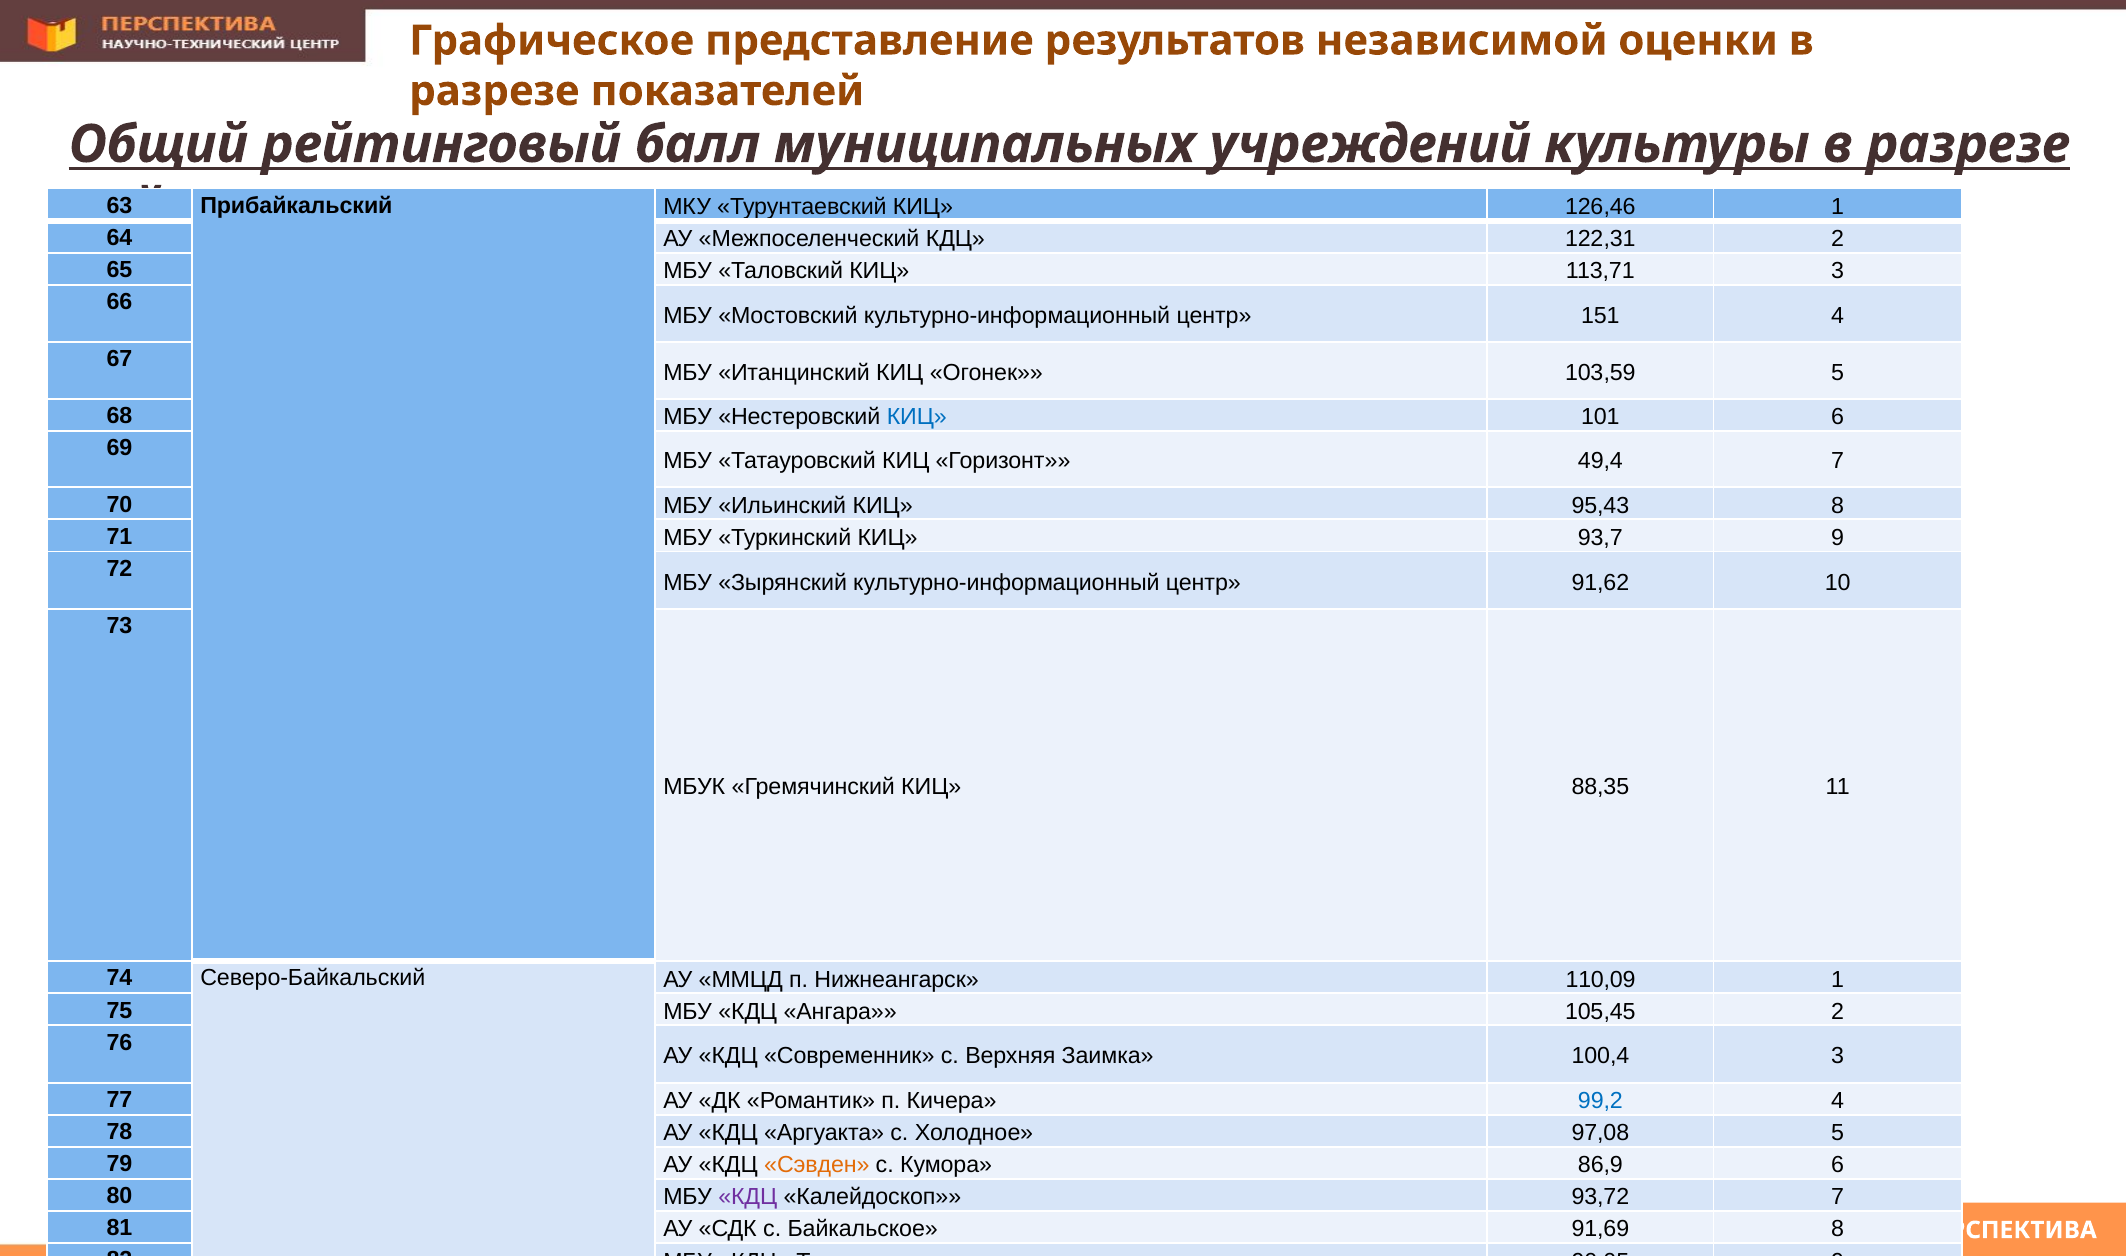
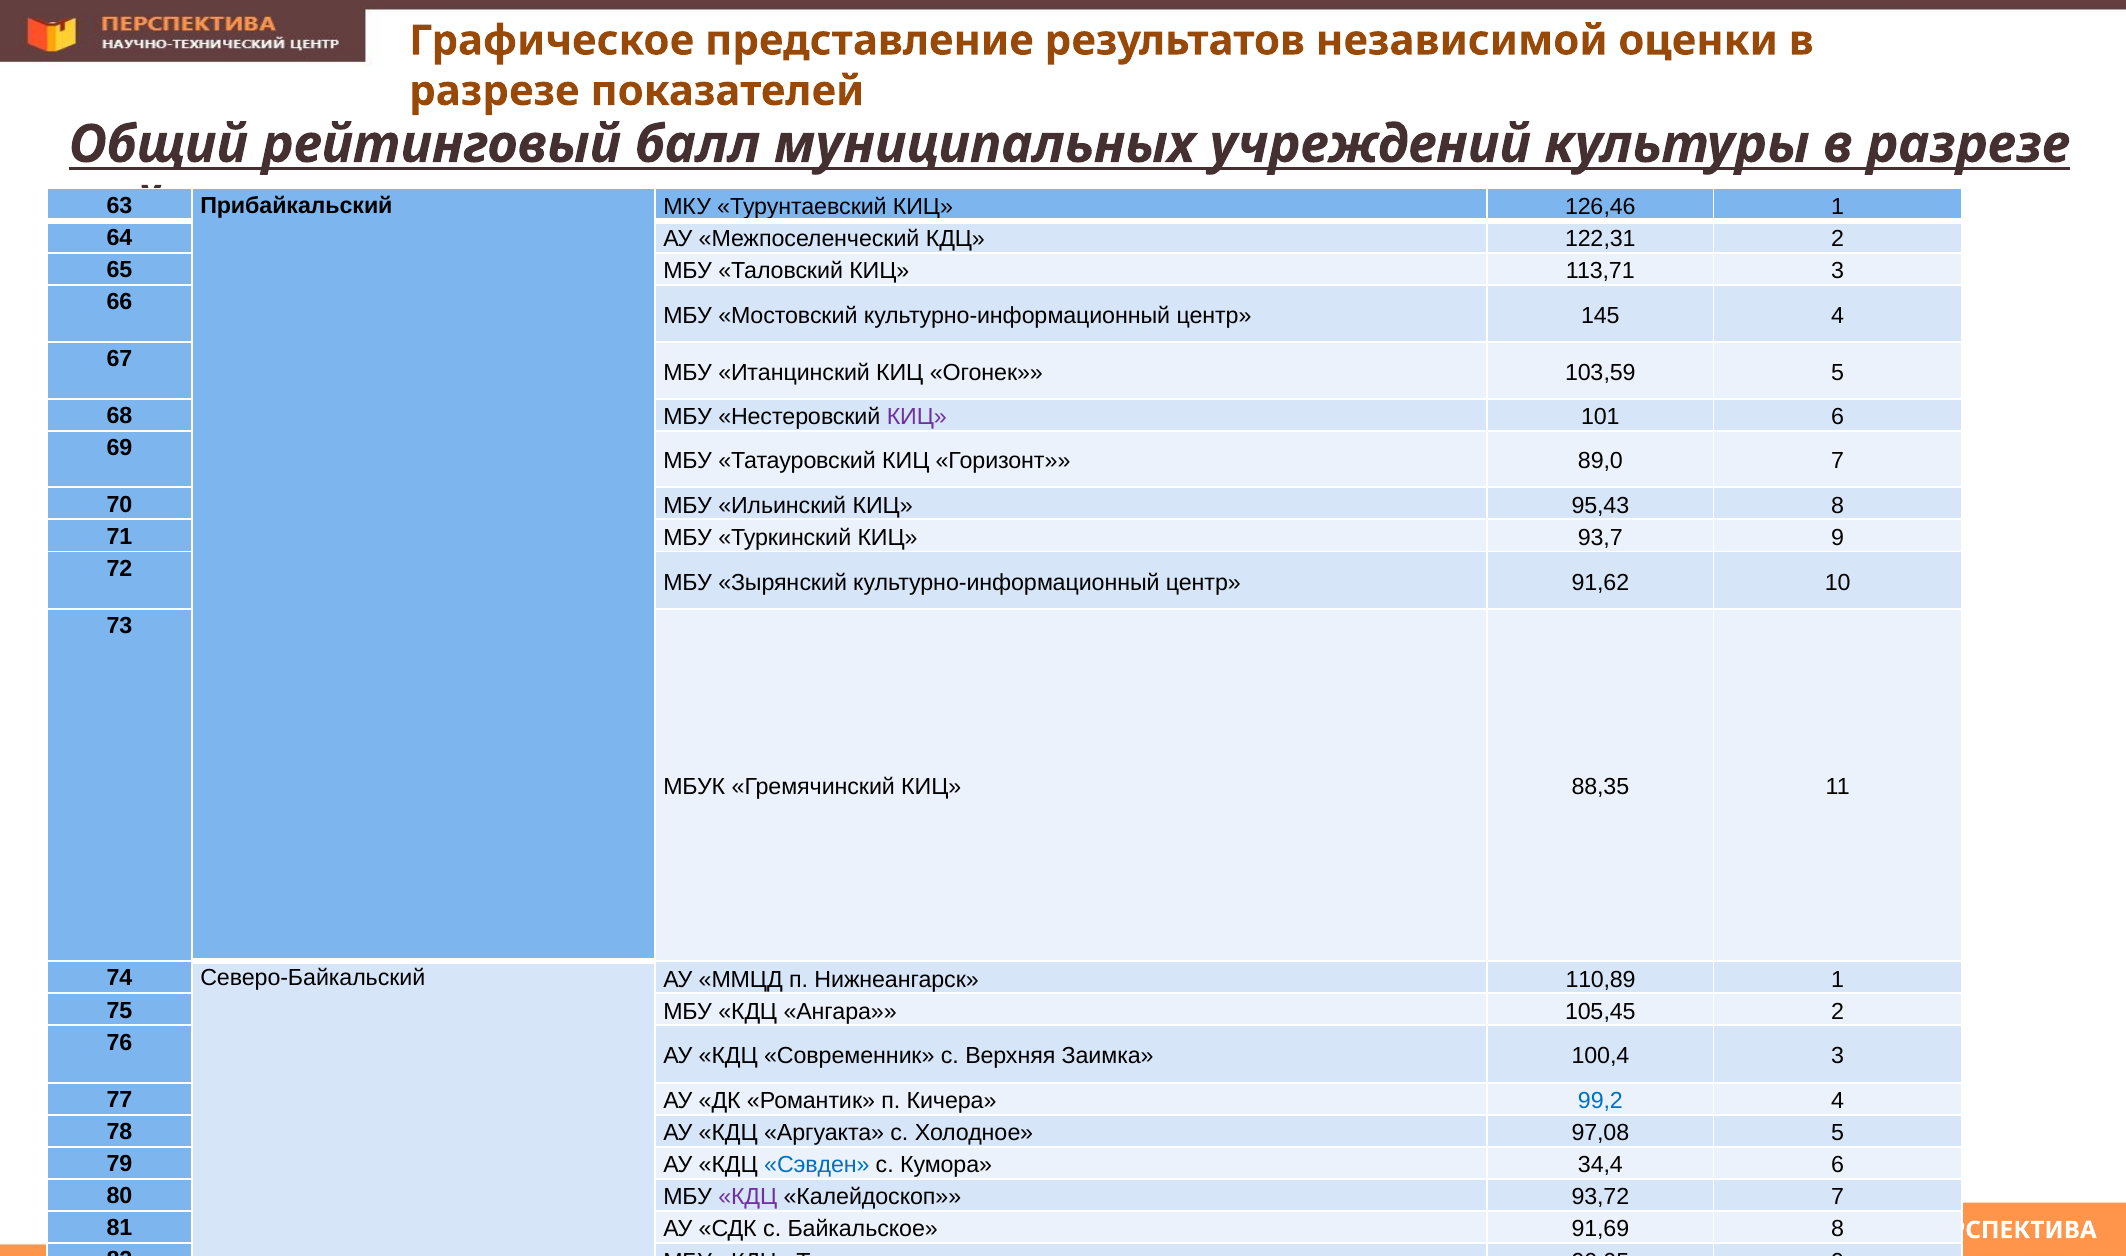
151: 151 -> 145
КИЦ at (917, 417) colour: blue -> purple
49,4: 49,4 -> 89,0
110,09: 110,09 -> 110,89
Сэвден colour: orange -> blue
86,9: 86,9 -> 34,4
